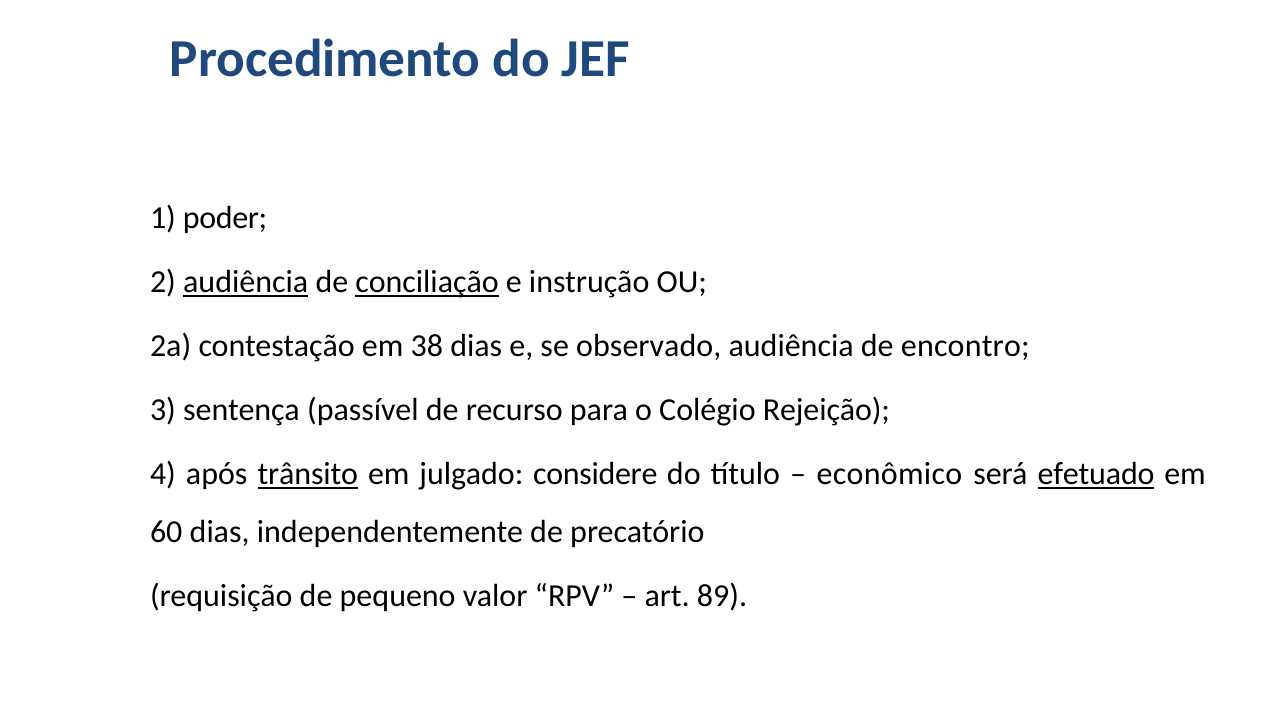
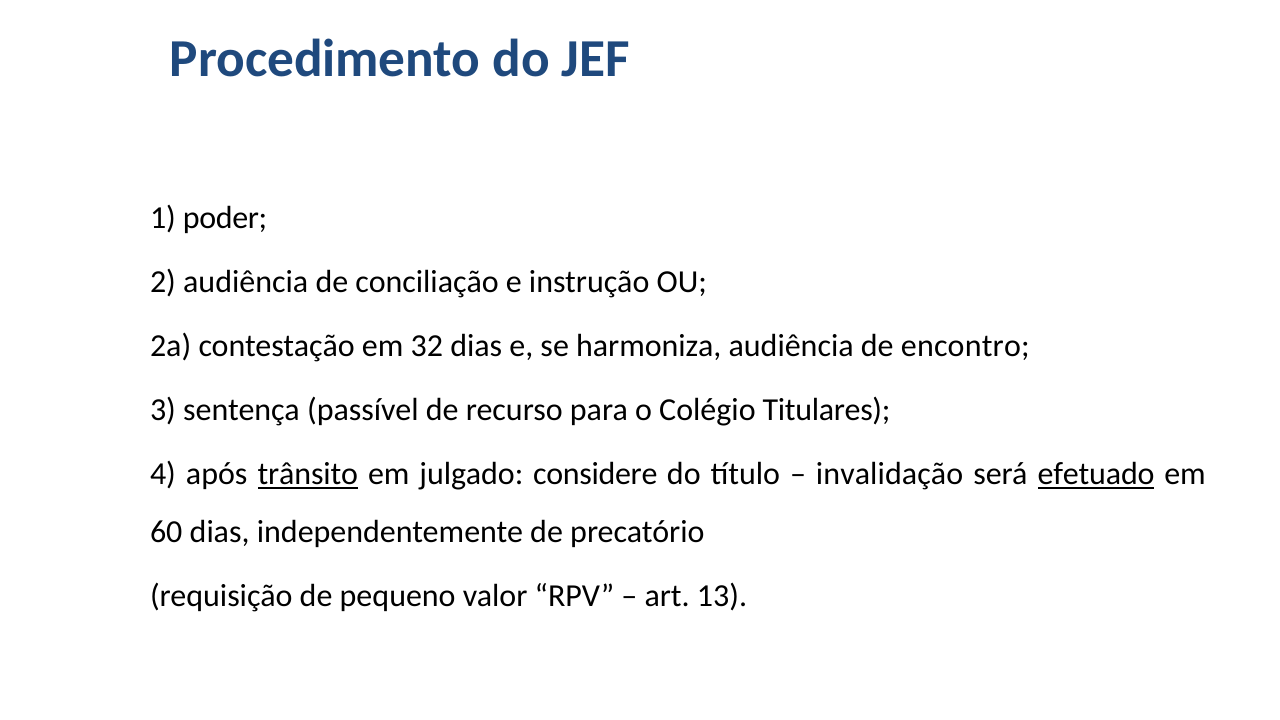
audiência at (246, 282) underline: present -> none
conciliação underline: present -> none
38: 38 -> 32
observado: observado -> harmoniza
Rejeição: Rejeição -> Titulares
econômico: econômico -> invalidação
89: 89 -> 13
